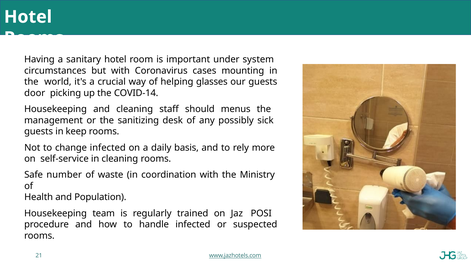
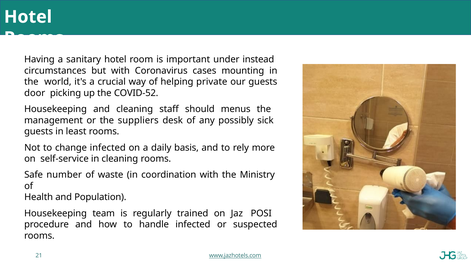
system: system -> instead
glasses: glasses -> private
COVID-14: COVID-14 -> COVID-52
sanitizing: sanitizing -> suppliers
keep: keep -> least
